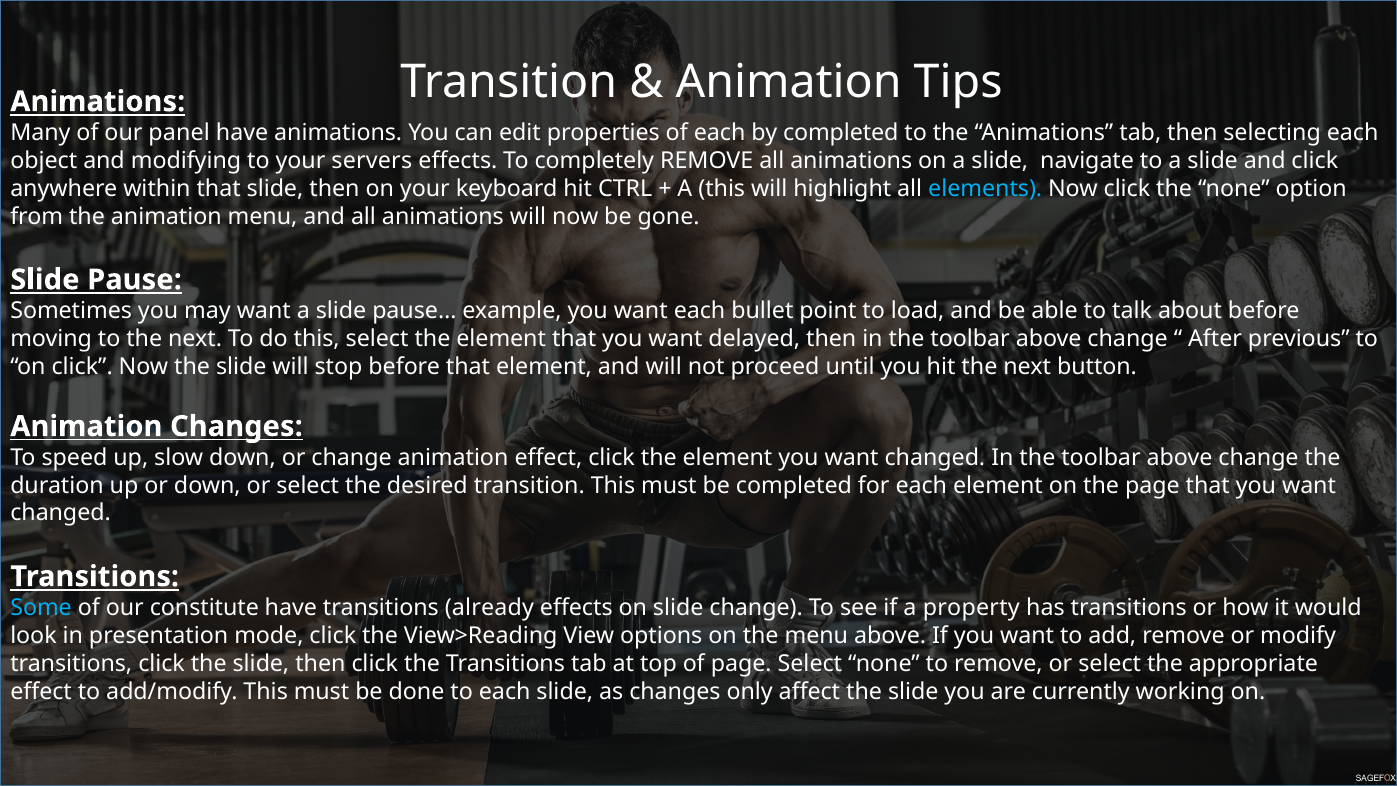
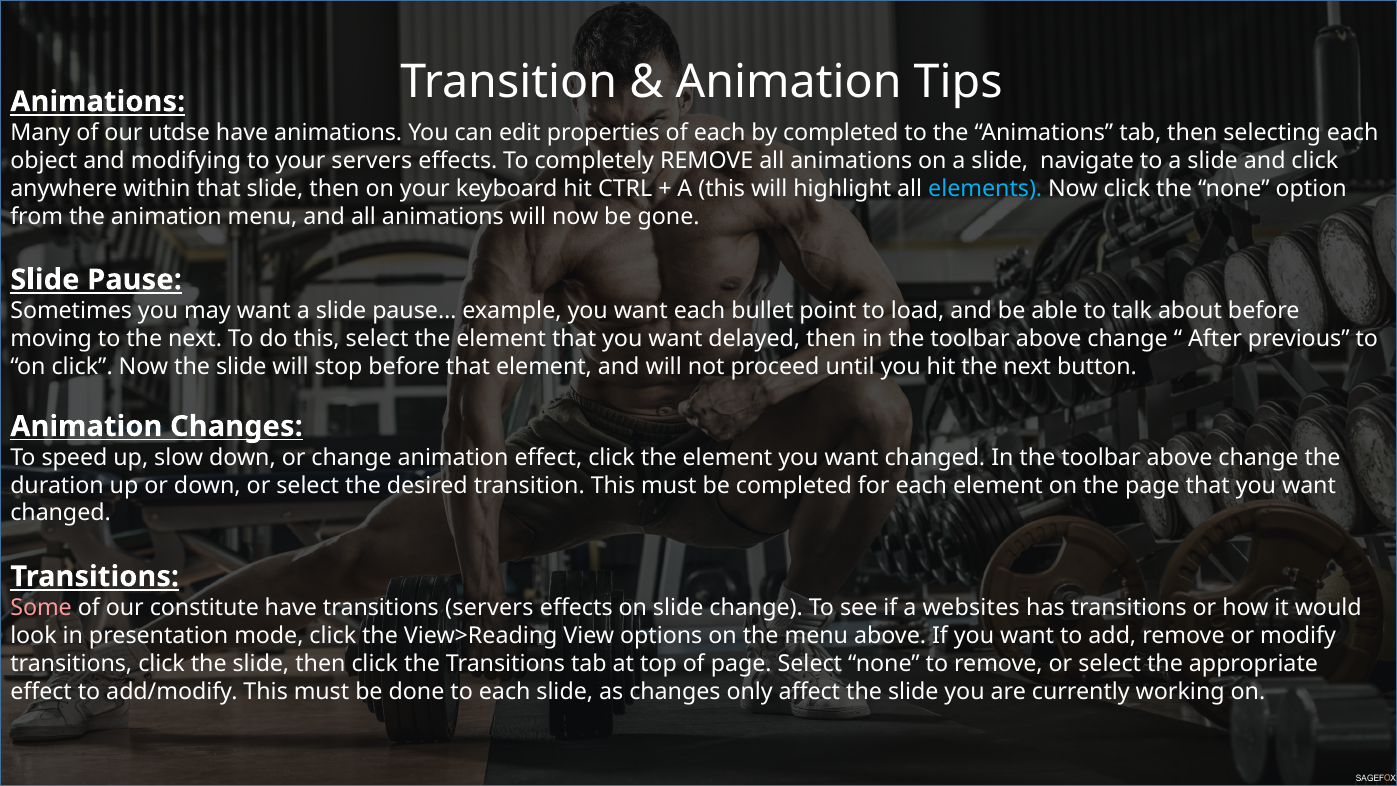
panel: panel -> utdse
Some colour: light blue -> pink
transitions already: already -> servers
property: property -> websites
